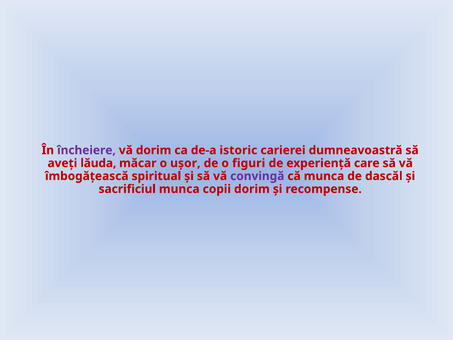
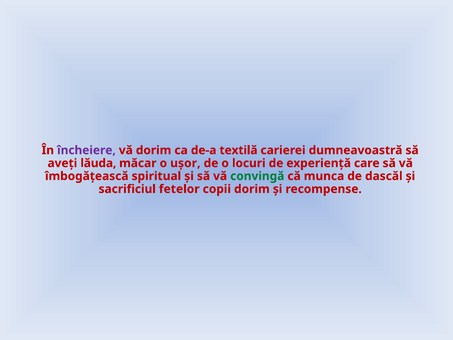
istoric: istoric -> textilă
figuri: figuri -> locuri
convingă colour: purple -> green
sacrificiul munca: munca -> fetelor
